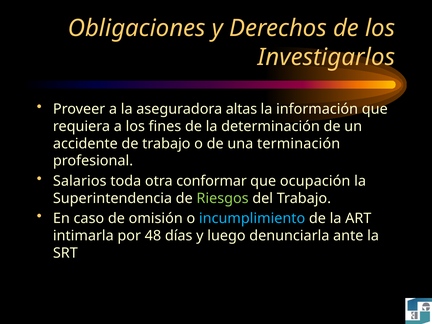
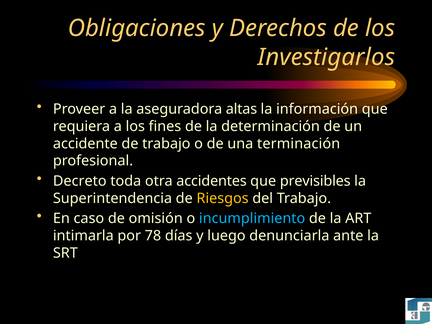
Salarios: Salarios -> Decreto
conformar: conformar -> accidentes
ocupación: ocupación -> previsibles
Riesgos colour: light green -> yellow
48: 48 -> 78
